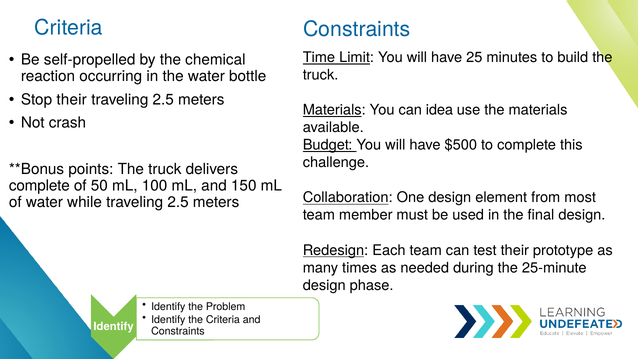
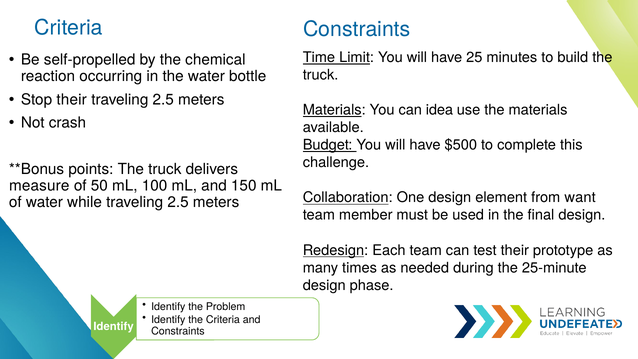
complete at (39, 186): complete -> measure
most: most -> want
